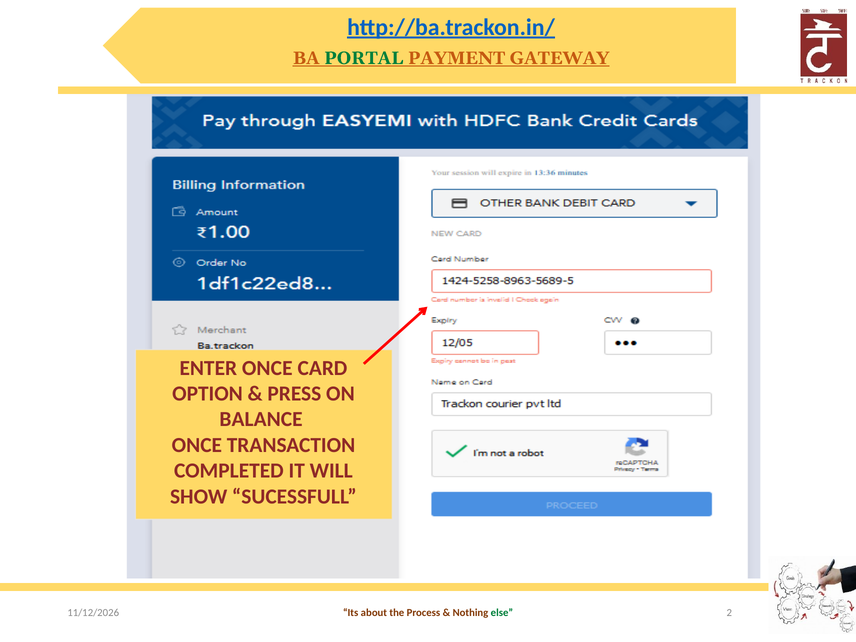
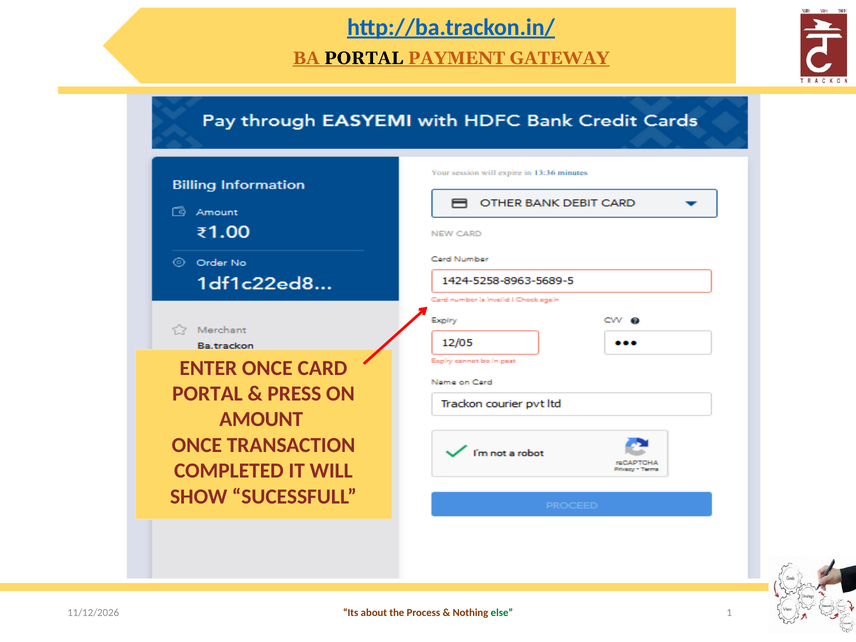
PORTAL at (364, 58) colour: green -> black
OPTION at (207, 394): OPTION -> PORTAL
BALANCE: BALANCE -> AMOUNT
2: 2 -> 1
